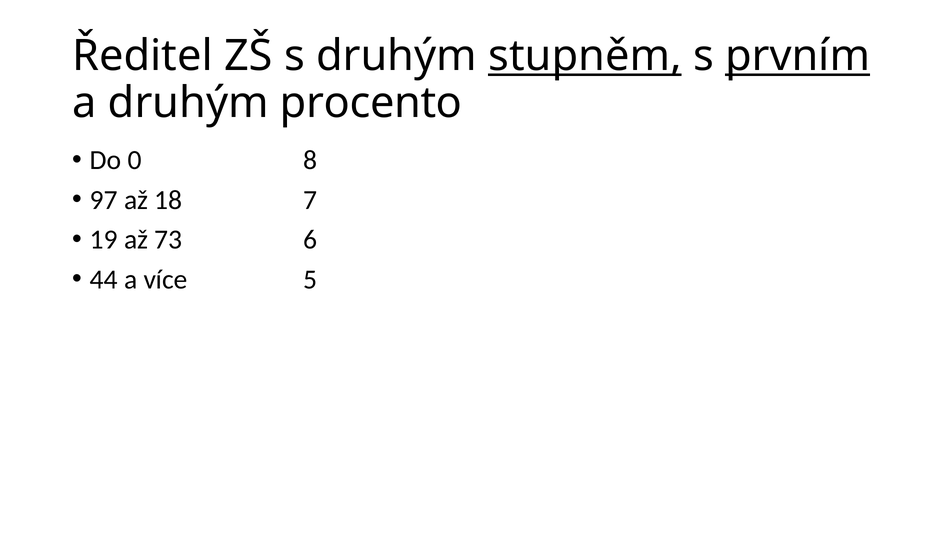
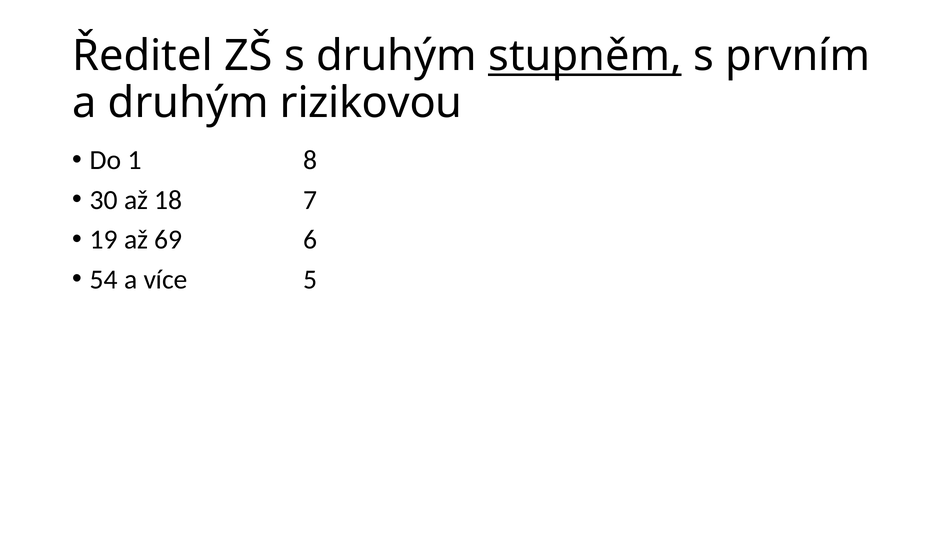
prvním underline: present -> none
procento: procento -> rizikovou
0: 0 -> 1
97: 97 -> 30
73: 73 -> 69
44: 44 -> 54
